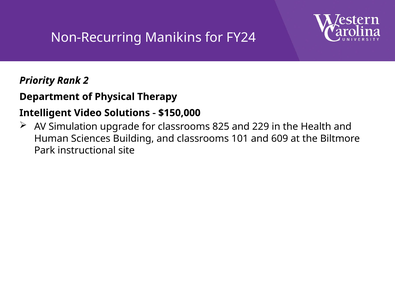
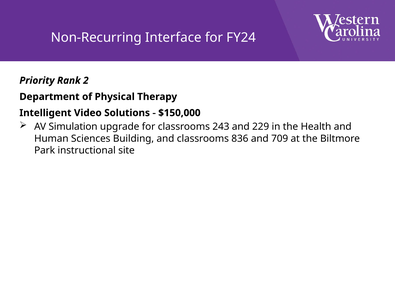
Manikins: Manikins -> Interface
825: 825 -> 243
101: 101 -> 836
609: 609 -> 709
